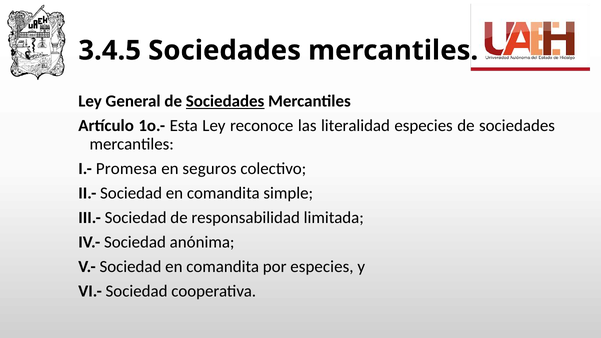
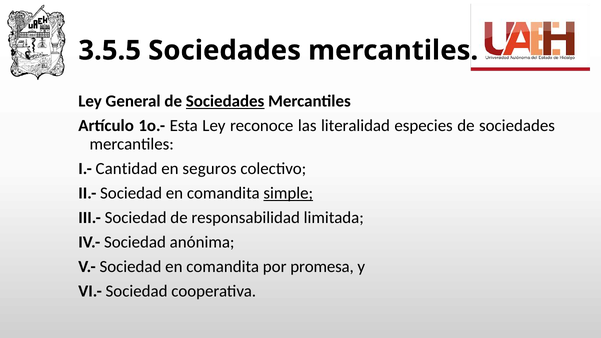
3.4.5: 3.4.5 -> 3.5.5
Promesa: Promesa -> Cantidad
simple underline: none -> present
por especies: especies -> promesa
